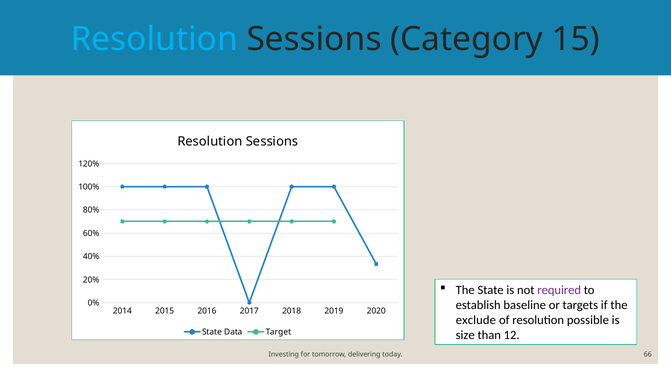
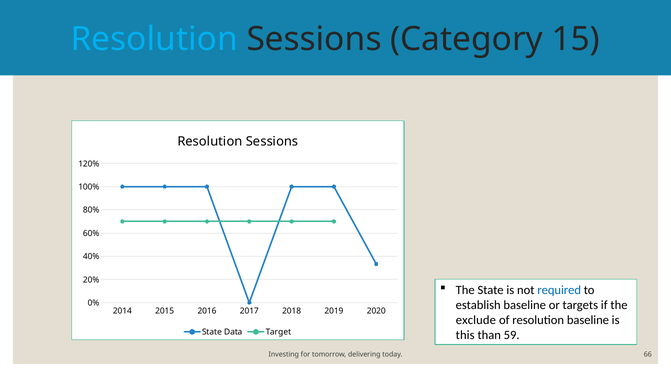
required colour: purple -> blue
resolution possible: possible -> baseline
size: size -> this
12: 12 -> 59
